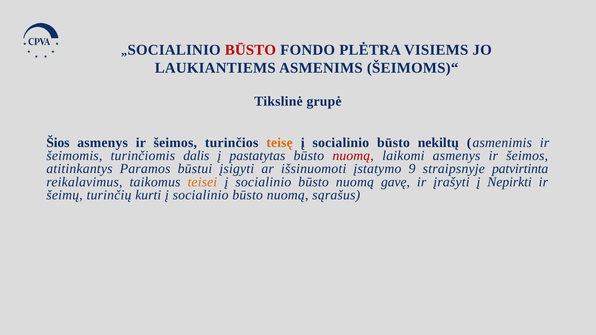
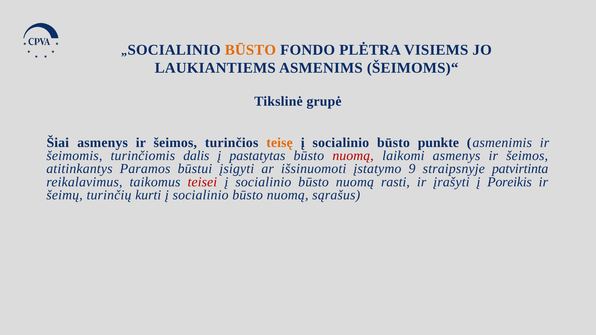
BŪSTO at (250, 50) colour: red -> orange
Šios: Šios -> Šiai
nekiltų: nekiltų -> punkte
teisei colour: orange -> red
gavę: gavę -> rasti
Nepirkti: Nepirkti -> Poreikis
